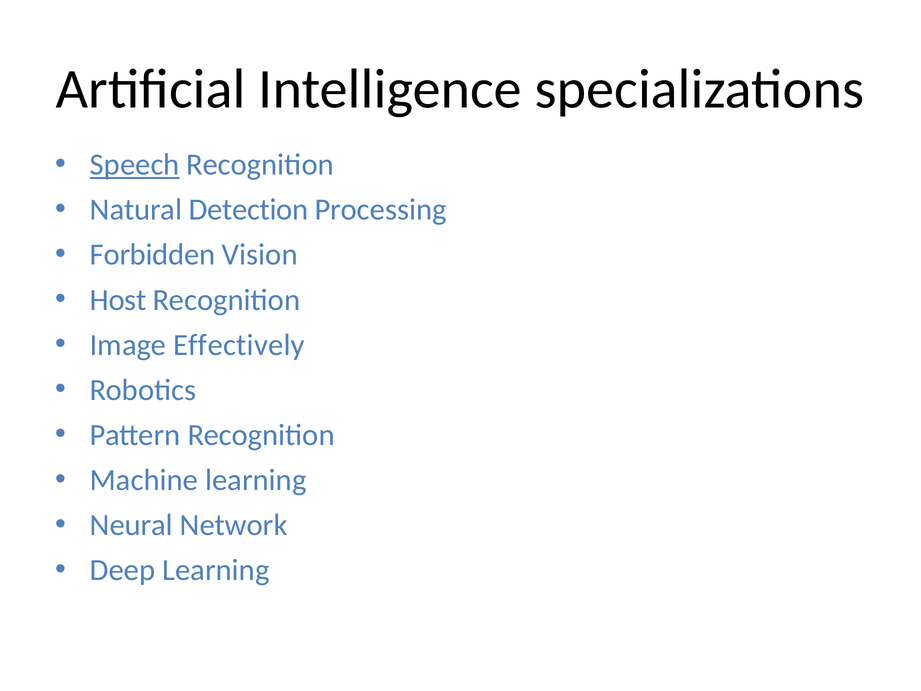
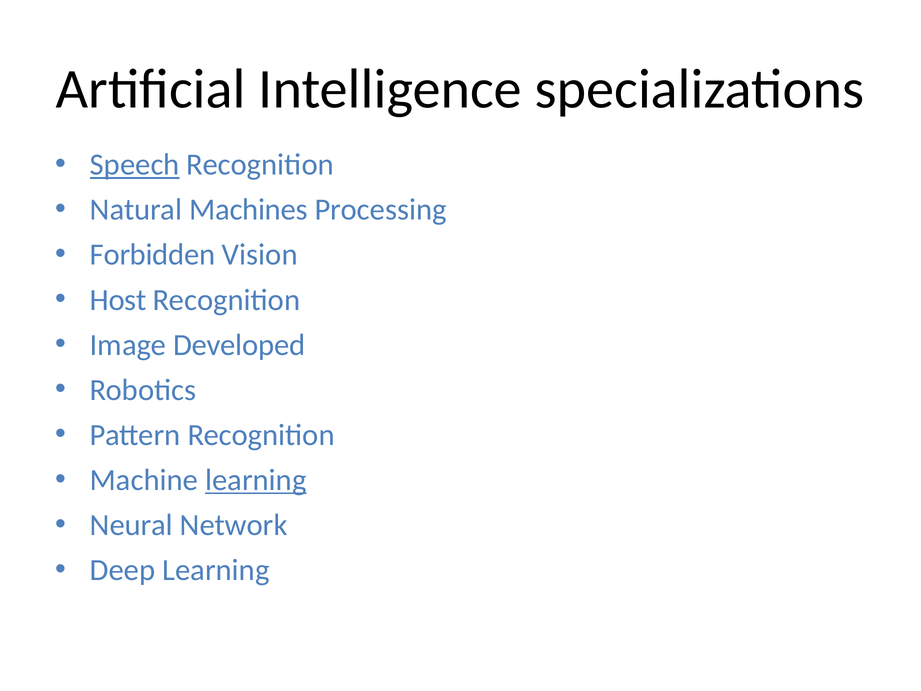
Detection: Detection -> Machines
Effectively: Effectively -> Developed
learning at (256, 480) underline: none -> present
